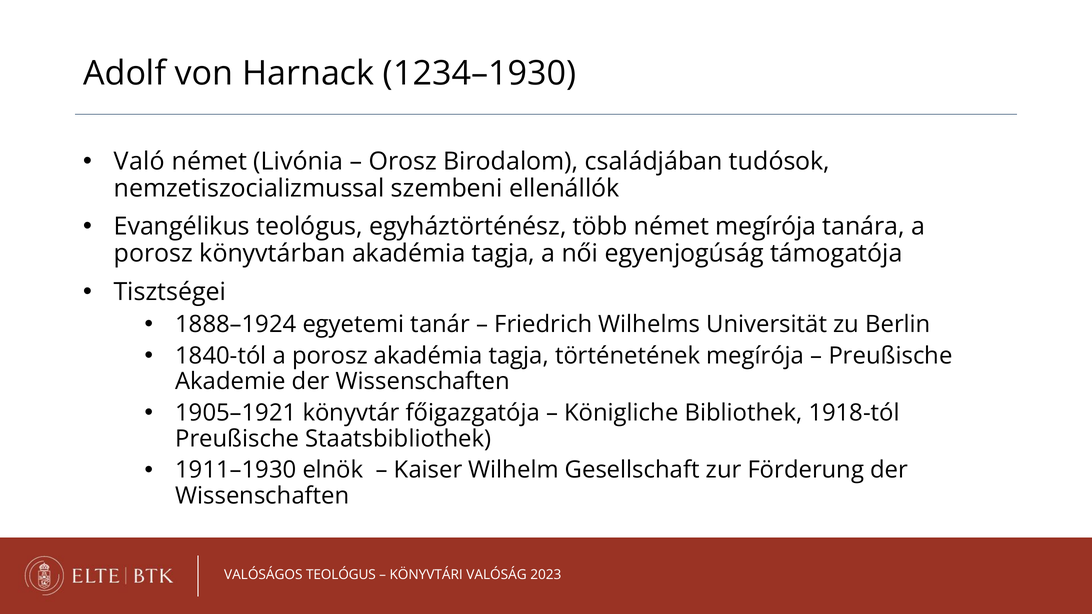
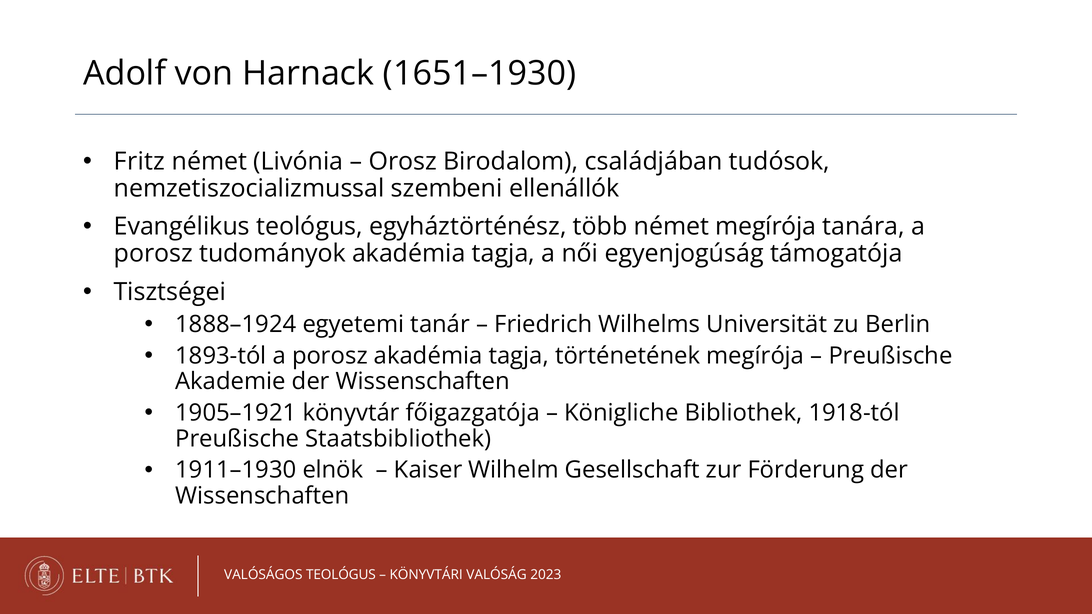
1234–1930: 1234–1930 -> 1651–1930
Való: Való -> Fritz
könyvtárban: könyvtárban -> tudományok
1840-tól: 1840-tól -> 1893-tól
